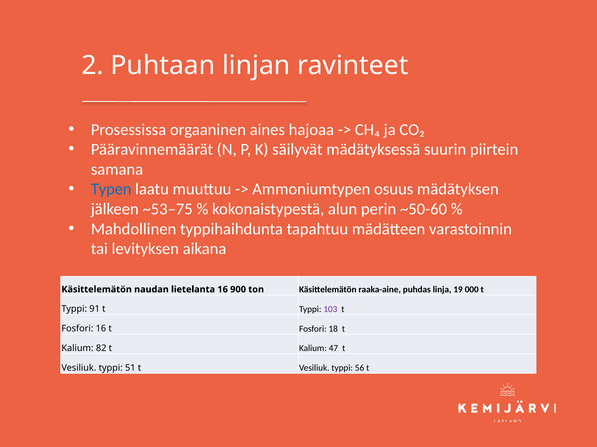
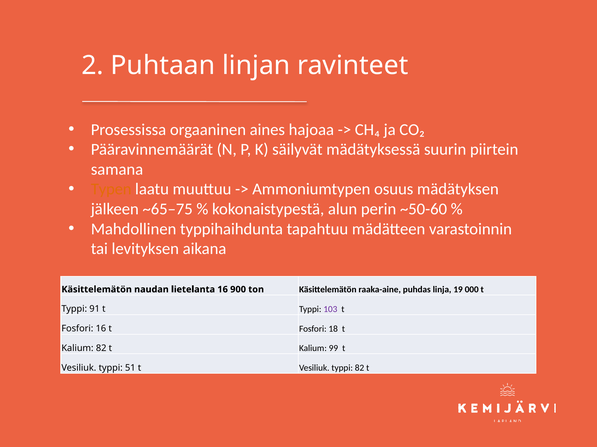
Typen colour: blue -> orange
~53–75: ~53–75 -> ~65–75
47: 47 -> 99
typpi 56: 56 -> 82
